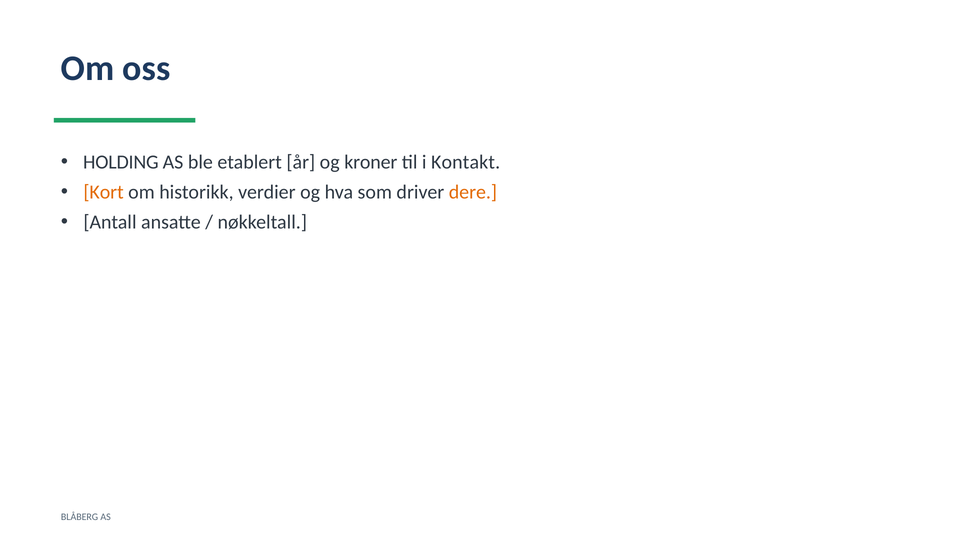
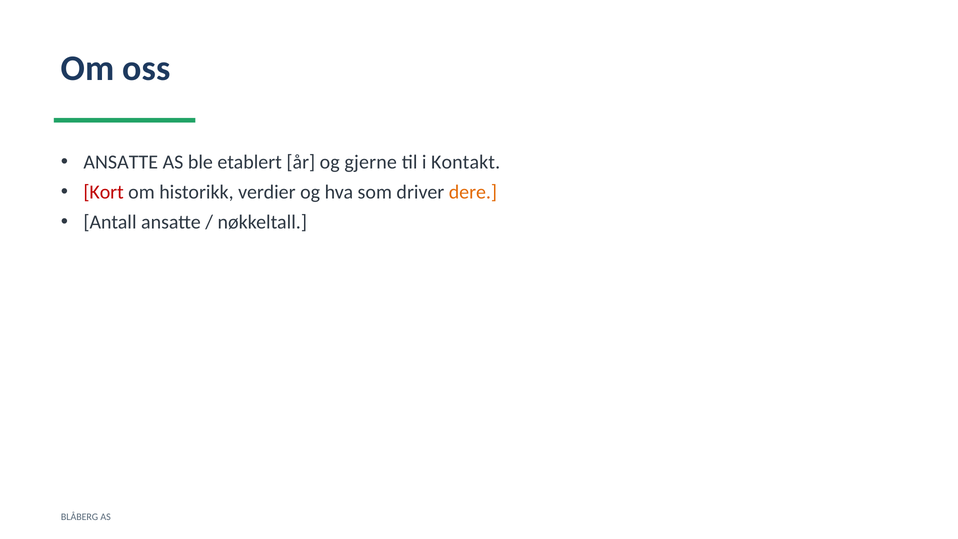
HOLDING at (121, 162): HOLDING -> ANSATTE
kroner: kroner -> gjerne
Kort colour: orange -> red
